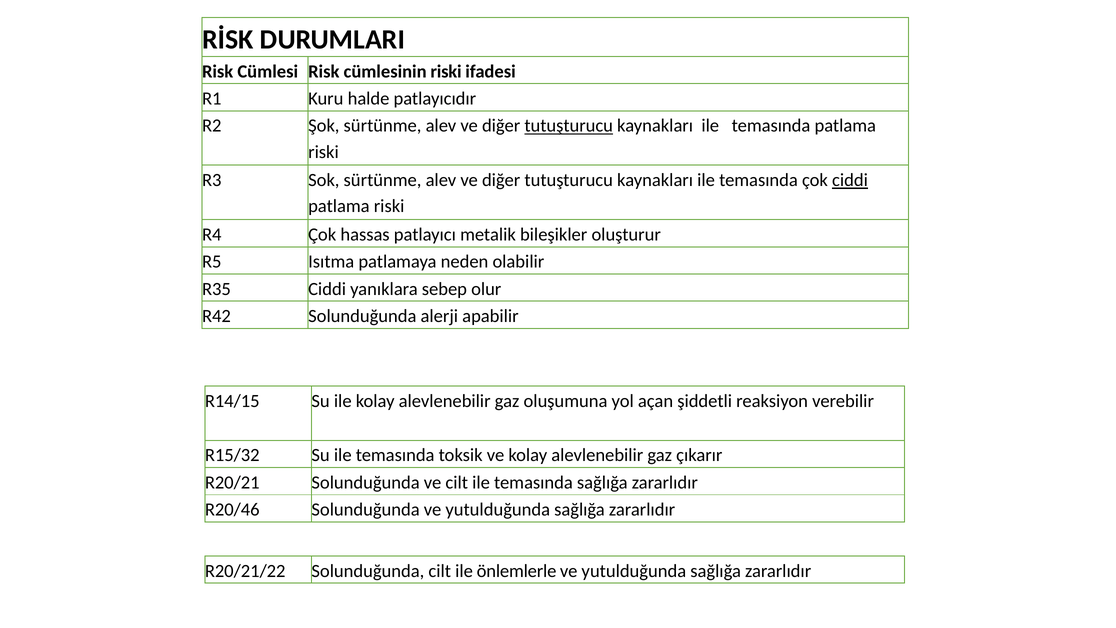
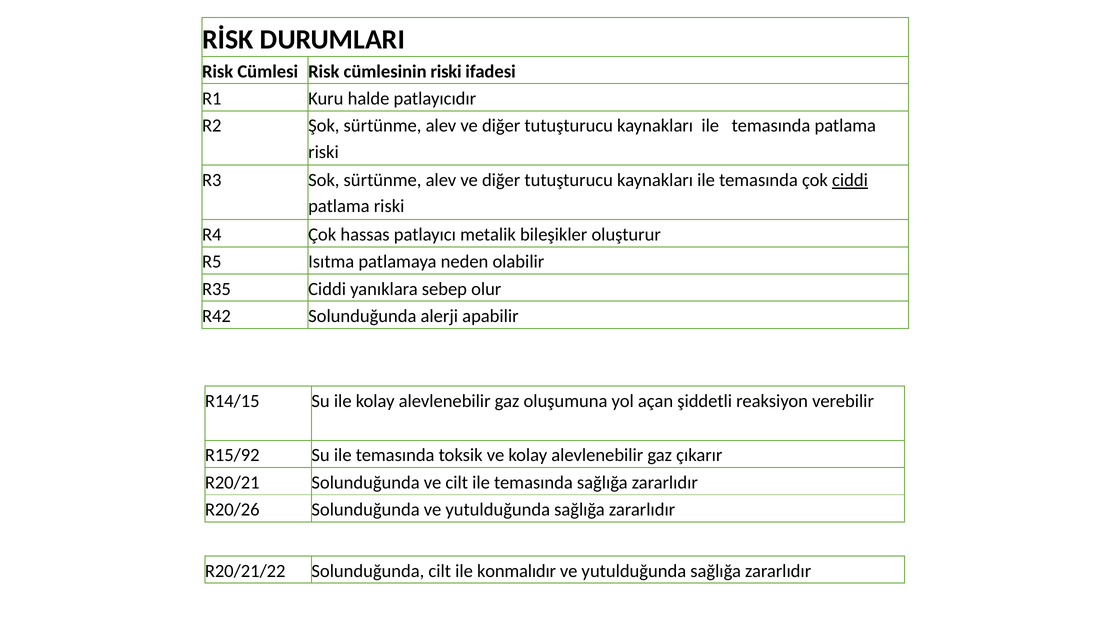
tutuşturucu at (569, 126) underline: present -> none
R15/32: R15/32 -> R15/92
R20/46: R20/46 -> R20/26
önlemlerle: önlemlerle -> konmalıdır
